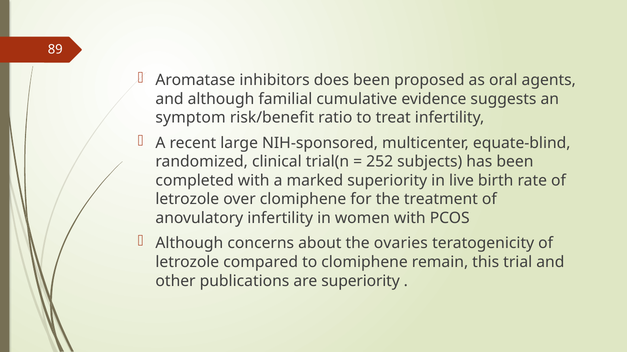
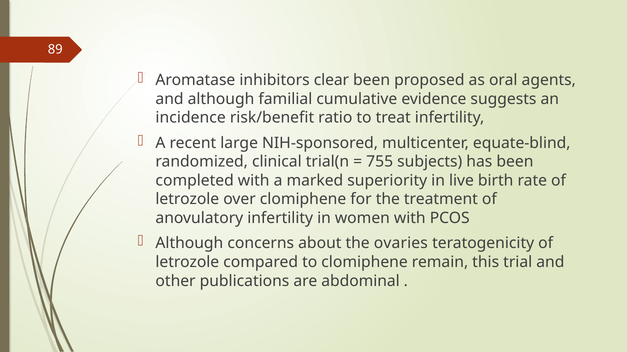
does: does -> clear
symptom: symptom -> incidence
252: 252 -> 755
are superiority: superiority -> abdominal
